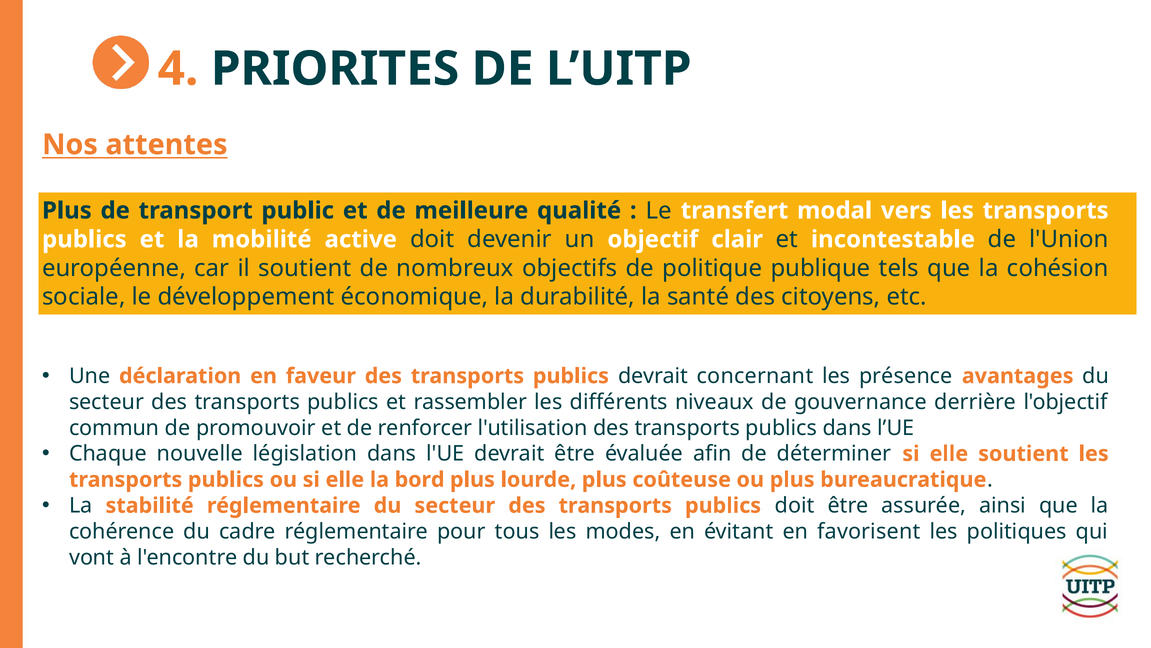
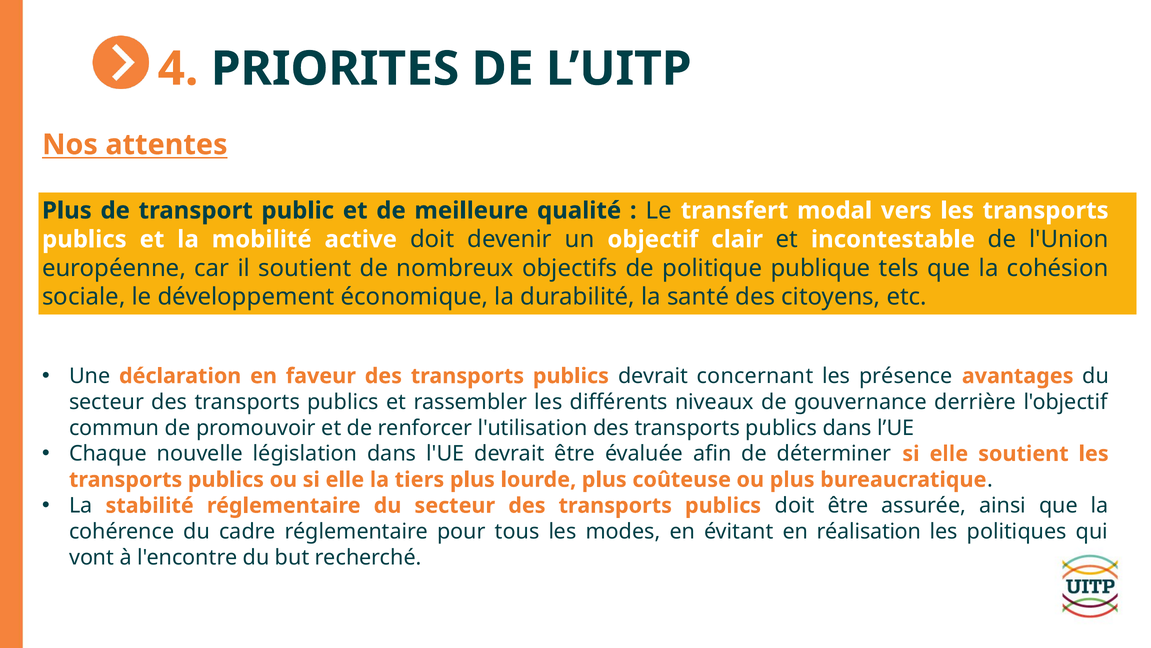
bord: bord -> tiers
favorisent: favorisent -> réalisation
